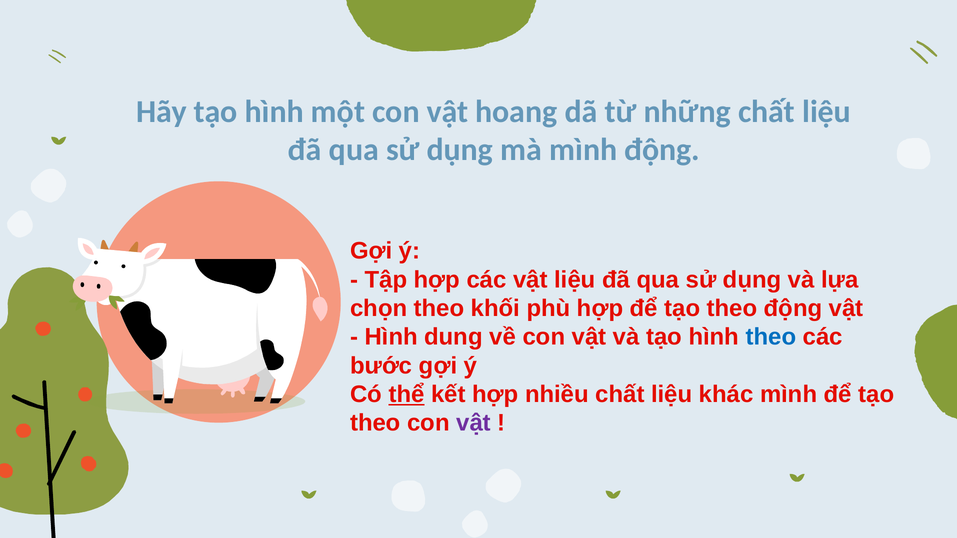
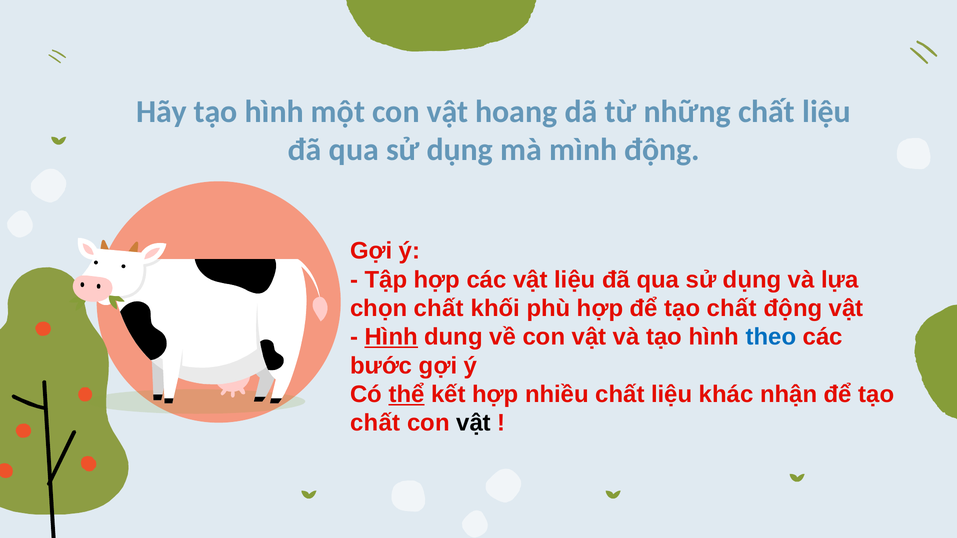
chọn theo: theo -> chất
hợp để tạo theo: theo -> chất
Hình at (391, 337) underline: none -> present
khác mình: mình -> nhận
theo at (375, 423): theo -> chất
vật at (474, 423) colour: purple -> black
